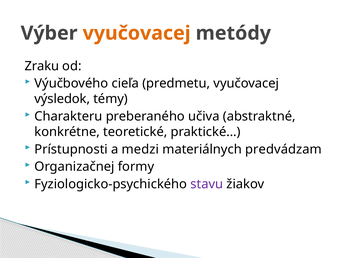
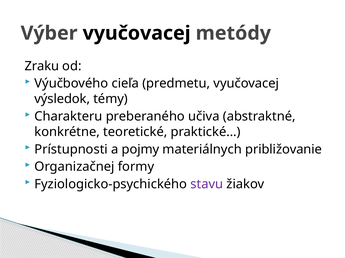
vyučovacej at (137, 33) colour: orange -> black
medzi: medzi -> pojmy
predvádzam: predvádzam -> približovanie
